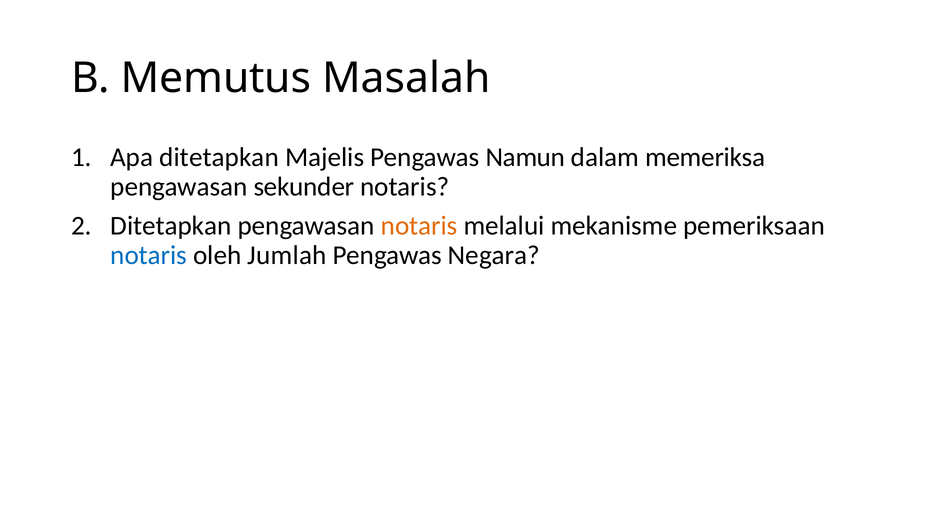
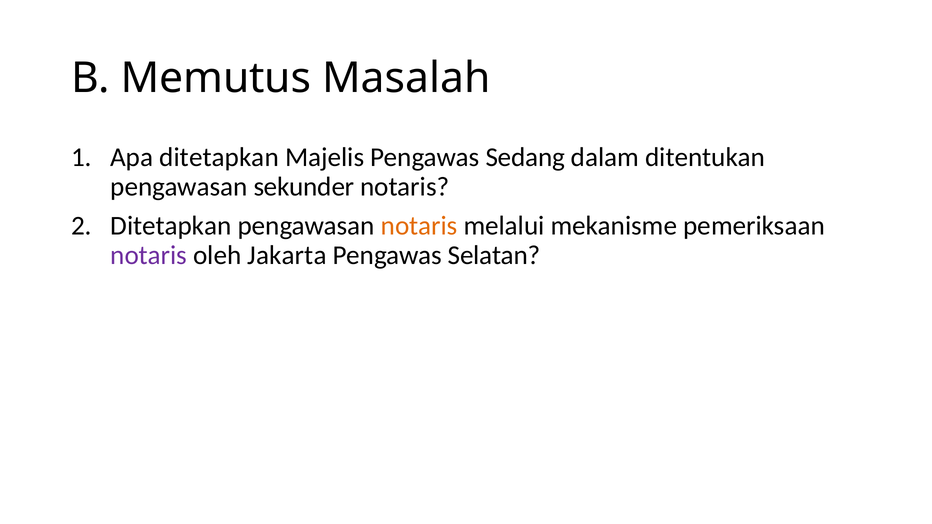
Namun: Namun -> Sedang
memeriksa: memeriksa -> ditentukan
notaris at (149, 255) colour: blue -> purple
Jumlah: Jumlah -> Jakarta
Negara: Negara -> Selatan
